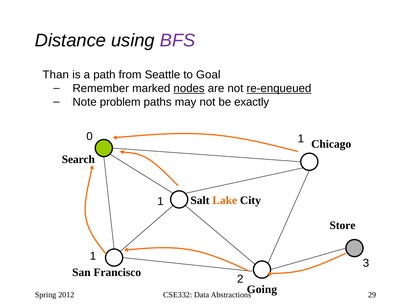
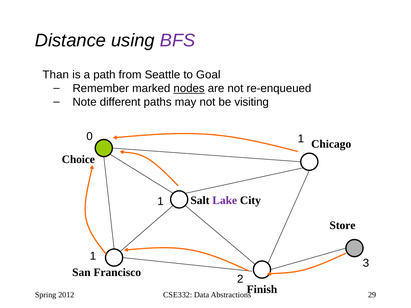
re-enqueued underline: present -> none
problem: problem -> different
exactly: exactly -> visiting
Search: Search -> Choice
Lake colour: orange -> purple
Going: Going -> Finish
